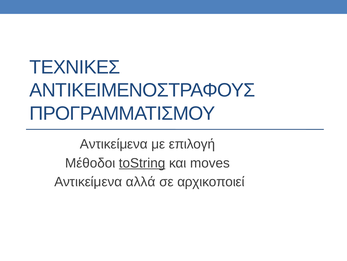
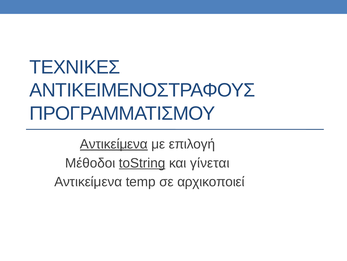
Αντικείμενα at (114, 144) underline: none -> present
moves: moves -> γίνεται
αλλά: αλλά -> temp
